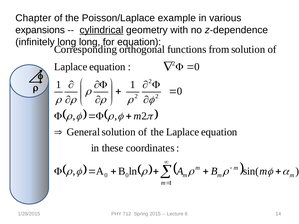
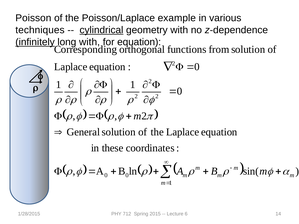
Chapter: Chapter -> Poisson
expansions: expansions -> techniques
infinitely underline: none -> present
long long: long -> with
